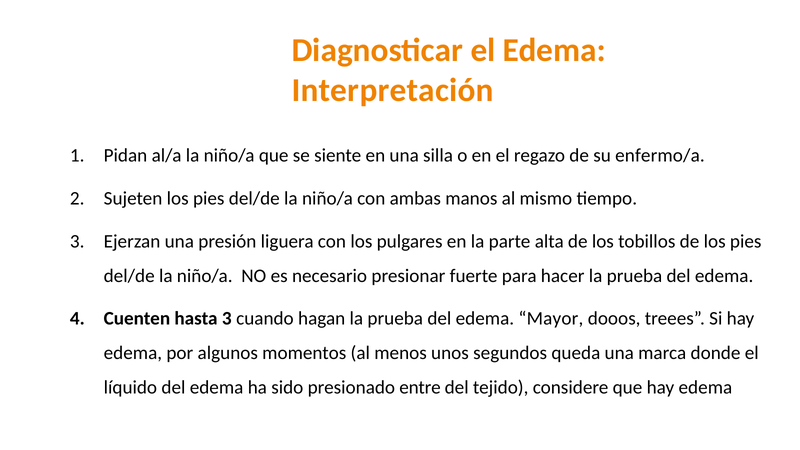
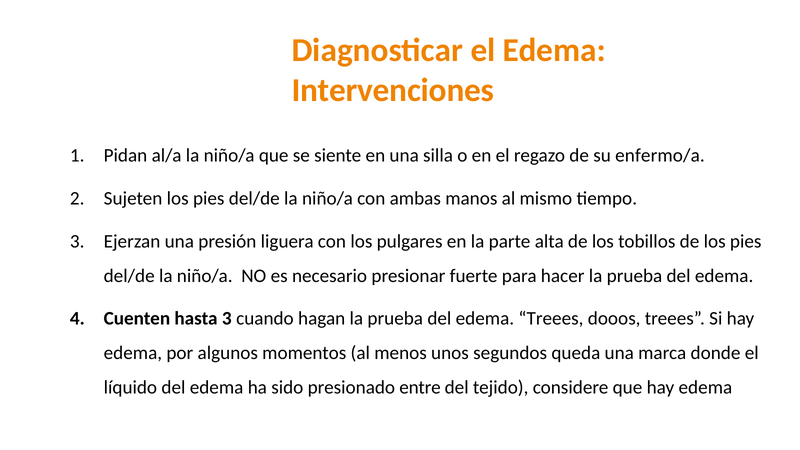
Interpretación: Interpretación -> Intervenciones
edema Mayor: Mayor -> Treees
